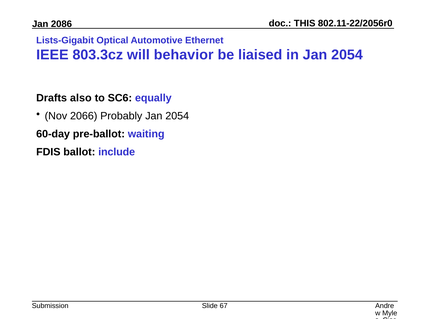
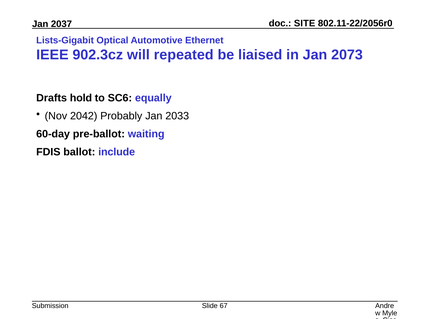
THIS: THIS -> SITE
2086: 2086 -> 2037
803.3cz: 803.3cz -> 902.3cz
behavior: behavior -> repeated
in Jan 2054: 2054 -> 2073
also: also -> hold
2066: 2066 -> 2042
Probably Jan 2054: 2054 -> 2033
